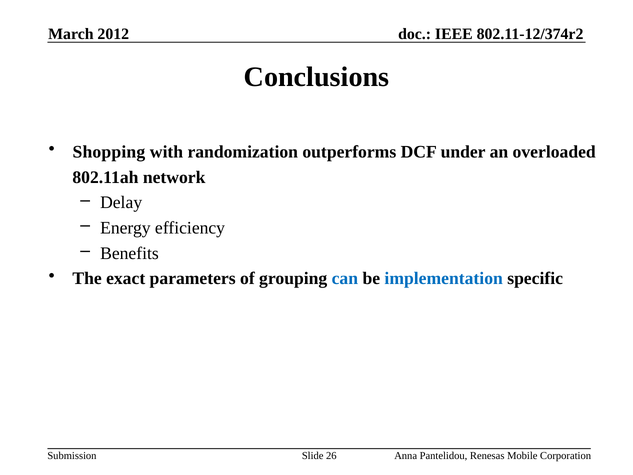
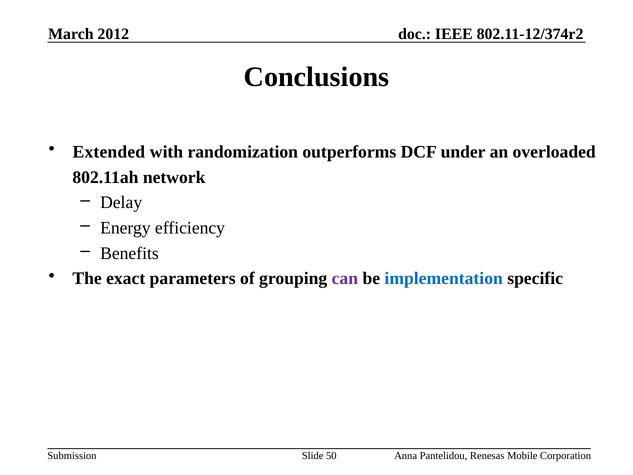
Shopping: Shopping -> Extended
can colour: blue -> purple
26: 26 -> 50
